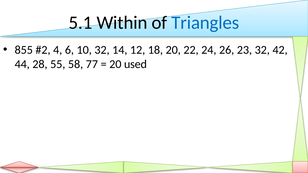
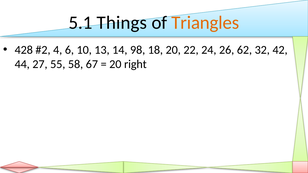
Within: Within -> Things
Triangles colour: blue -> orange
855: 855 -> 428
10 32: 32 -> 13
12: 12 -> 98
23: 23 -> 62
28: 28 -> 27
77: 77 -> 67
used: used -> right
